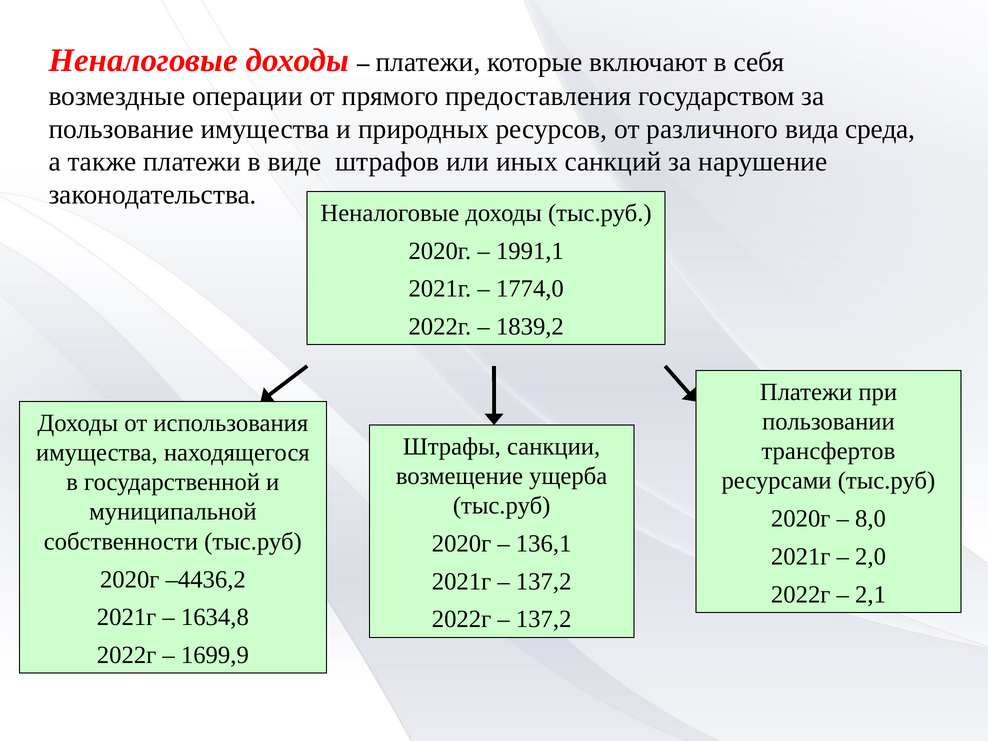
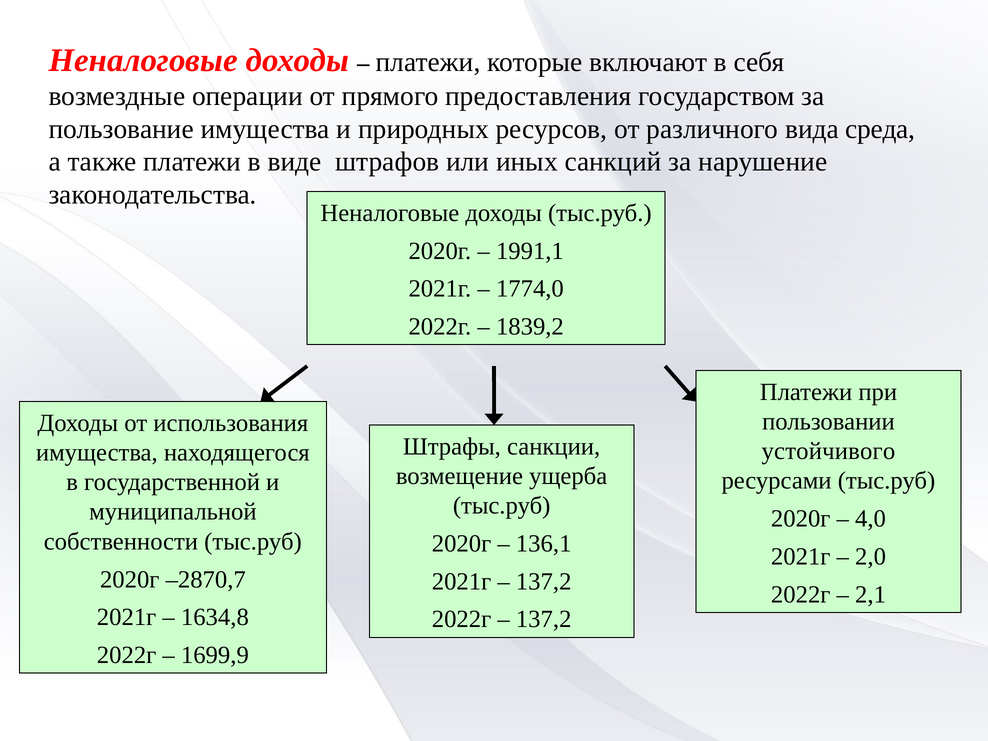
трансфертов: трансфертов -> устойчивого
8,0: 8,0 -> 4,0
–4436,2: –4436,2 -> –2870,7
